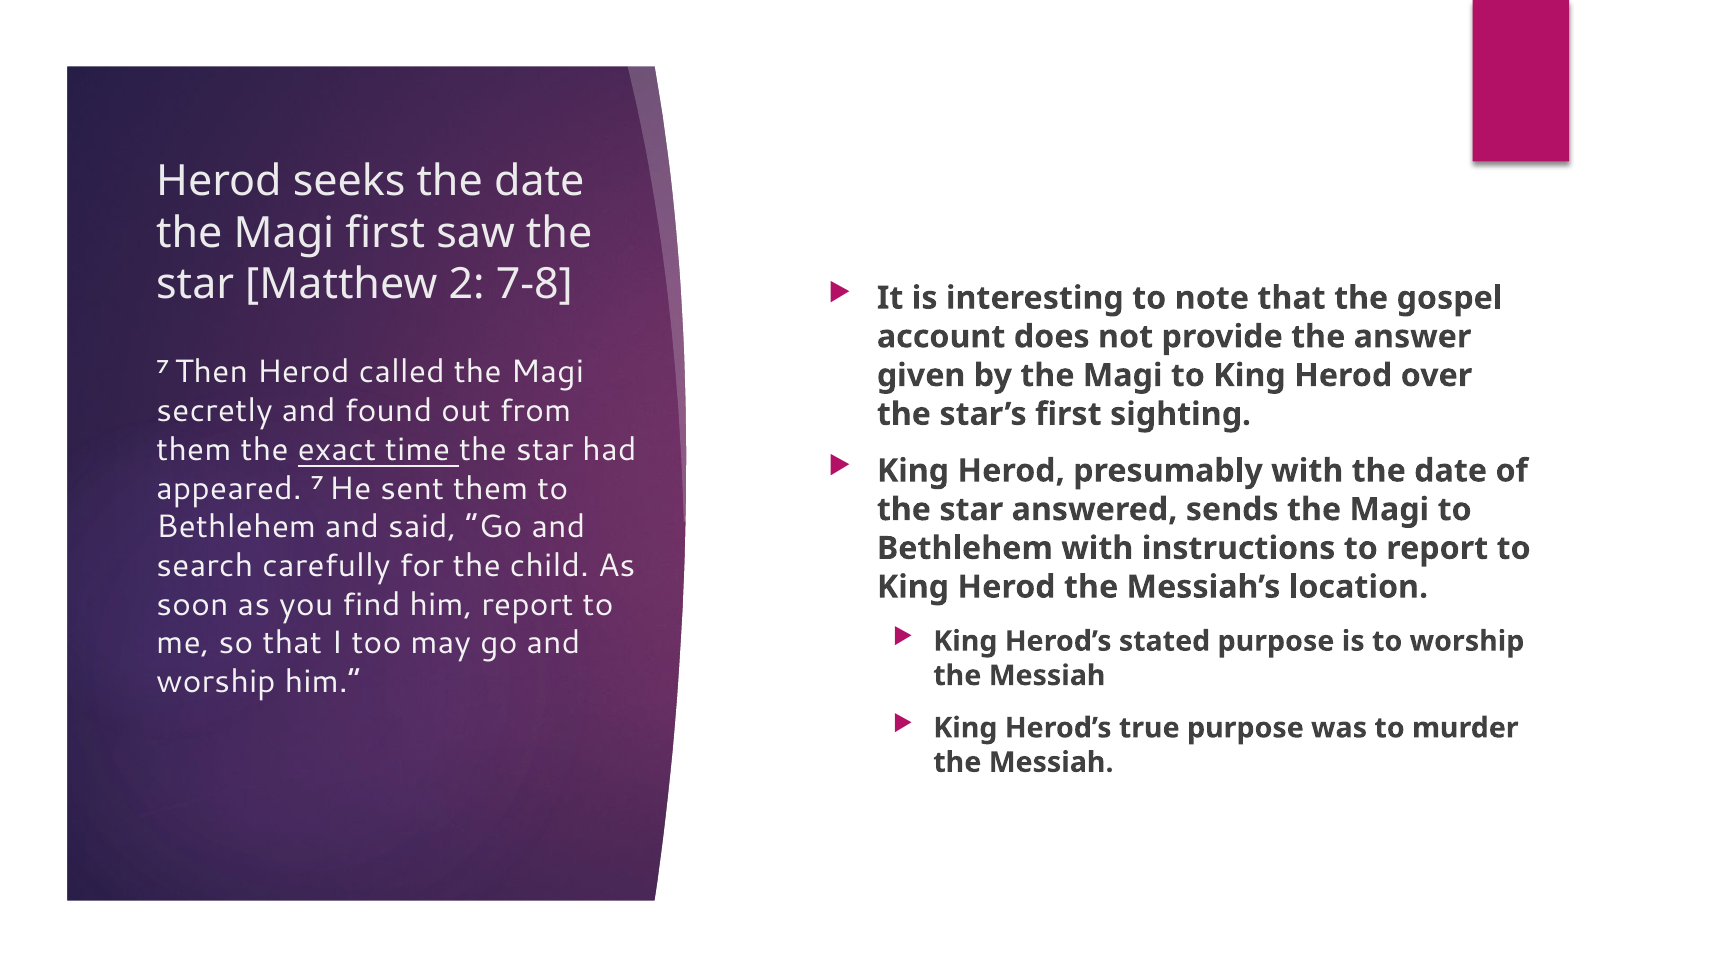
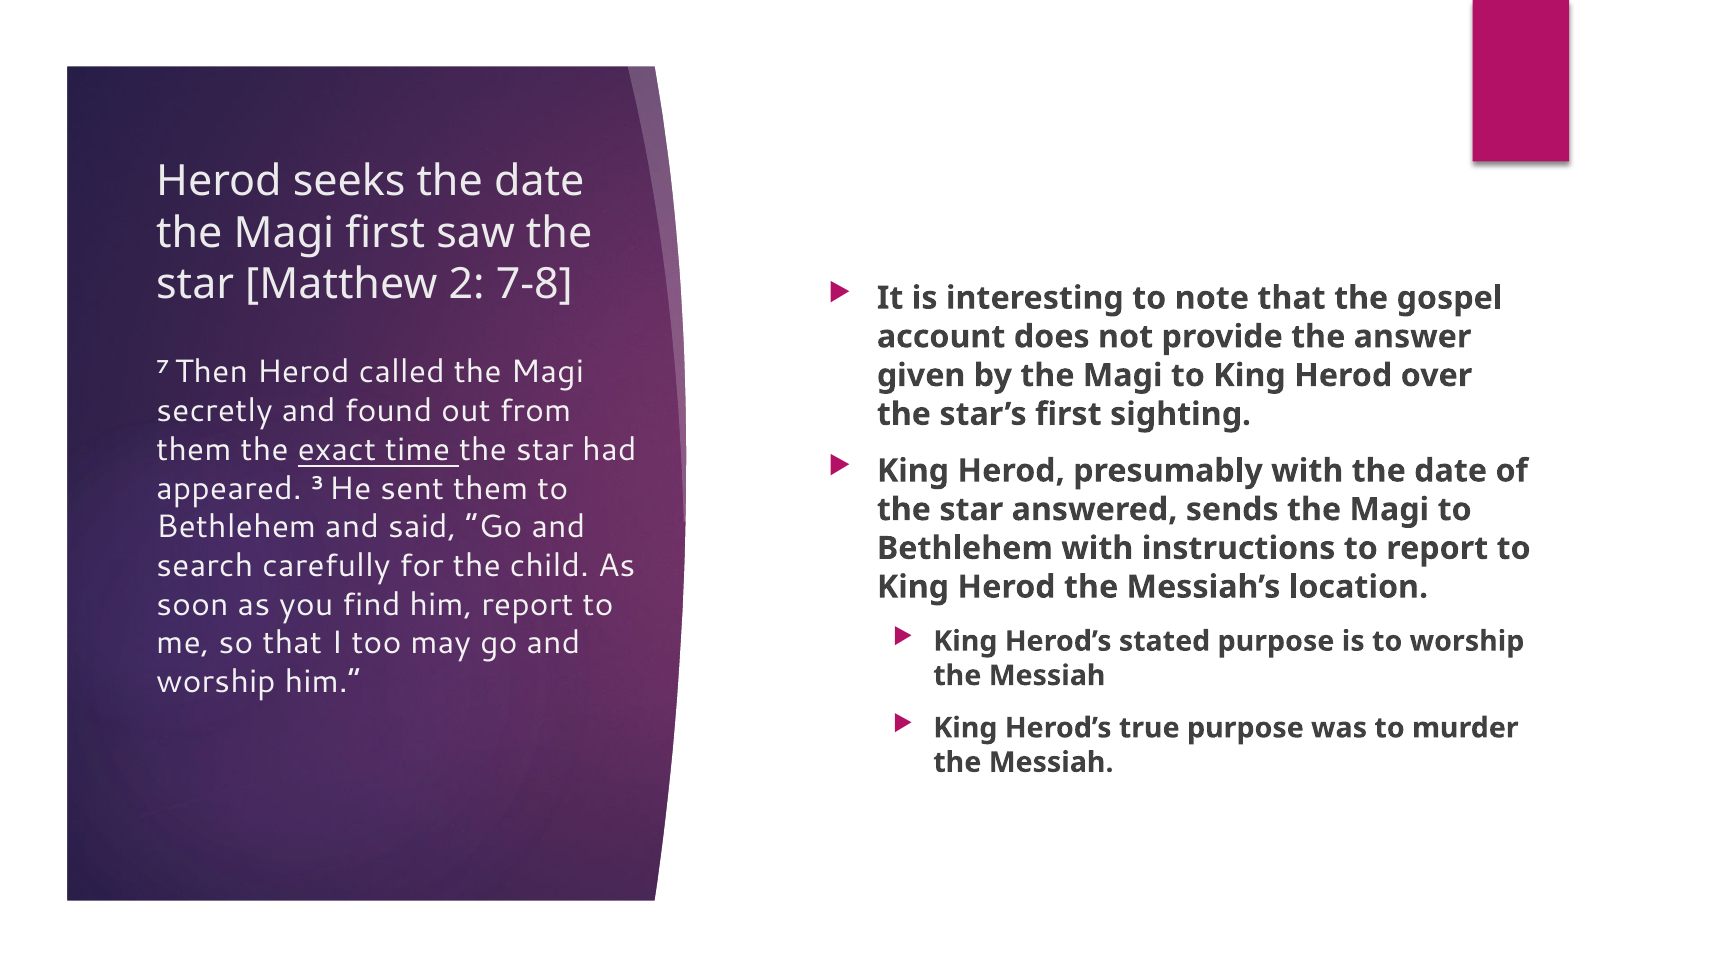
appeared 7: 7 -> 3
